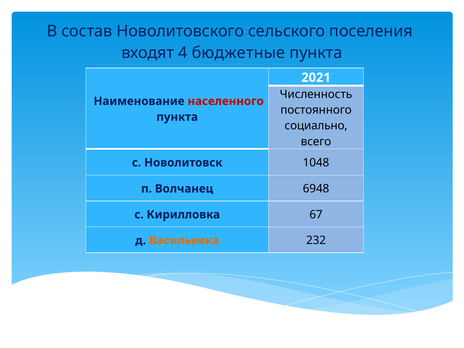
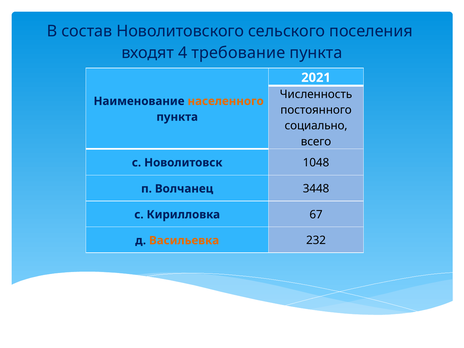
бюджетные: бюджетные -> требование
населенного colour: red -> orange
6948: 6948 -> 3448
